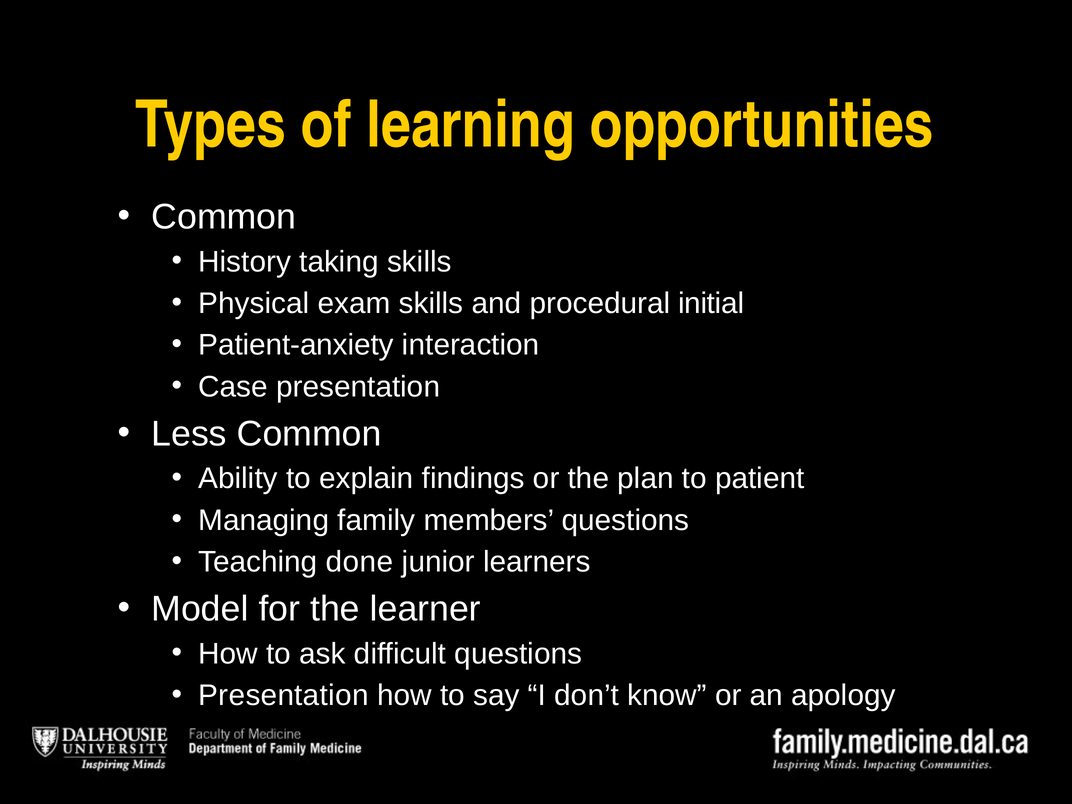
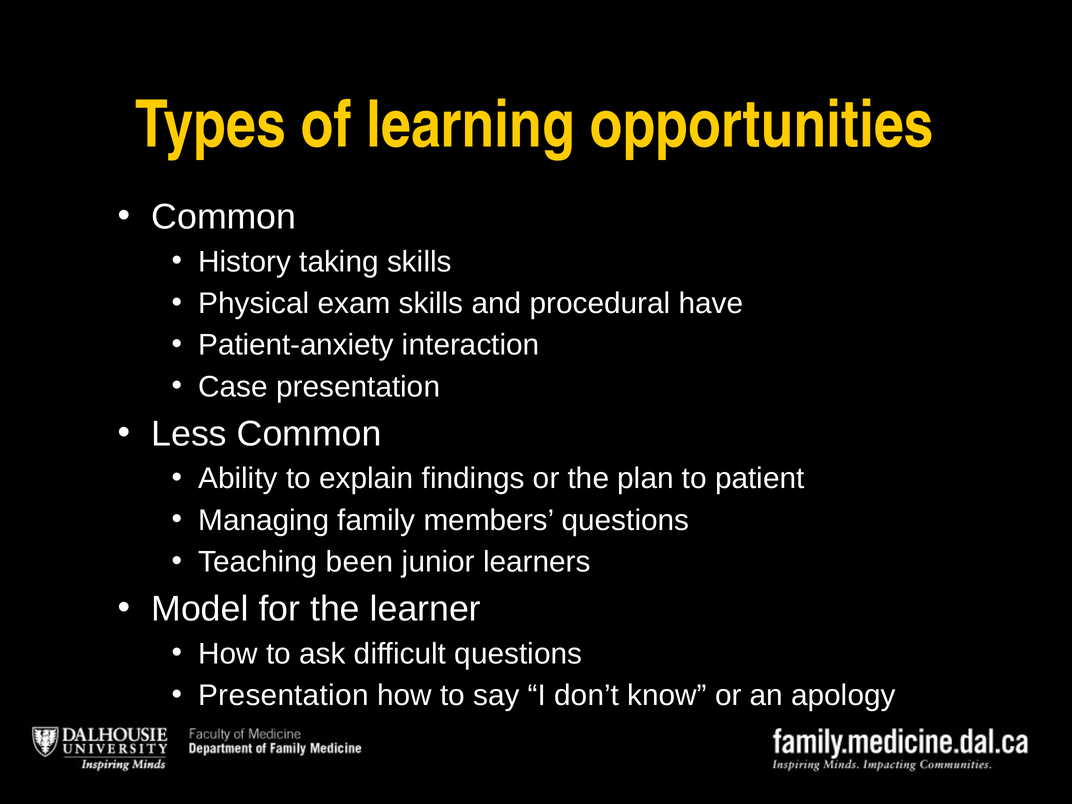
initial: initial -> have
done: done -> been
